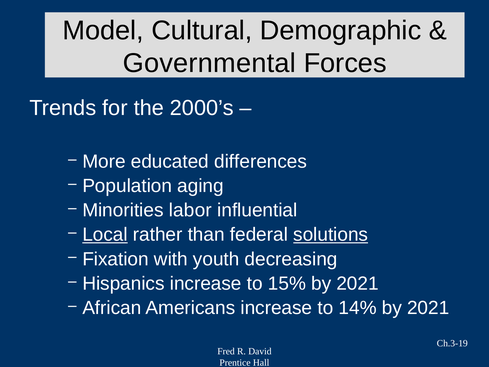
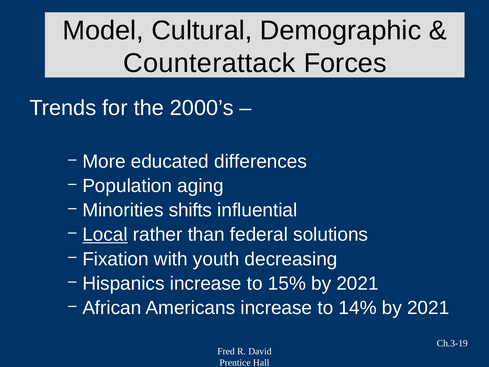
Governmental: Governmental -> Counterattack
labor: labor -> shifts
solutions underline: present -> none
